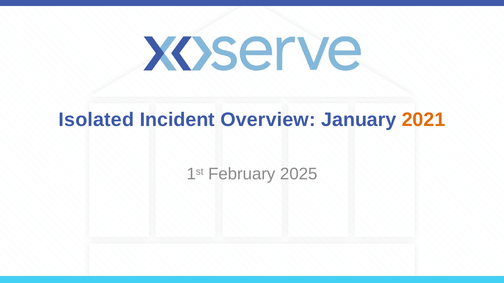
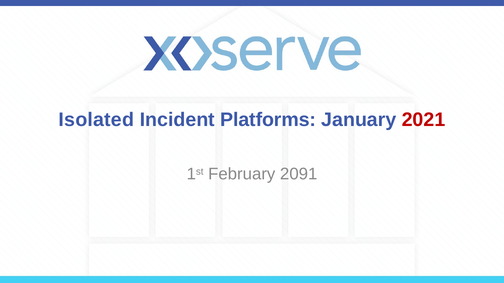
Overview: Overview -> Platforms
2021 colour: orange -> red
2025: 2025 -> 2091
